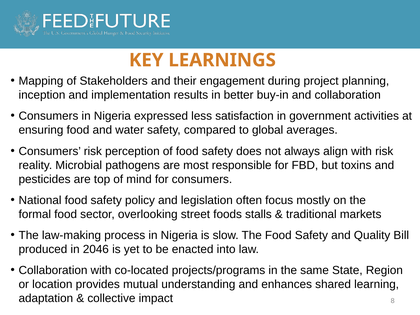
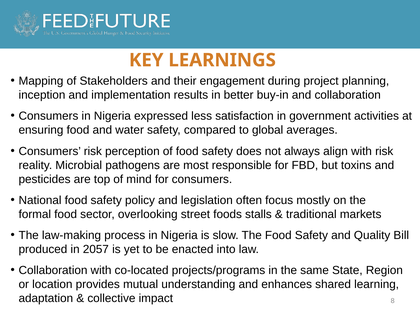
2046: 2046 -> 2057
